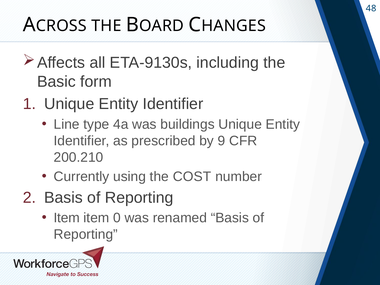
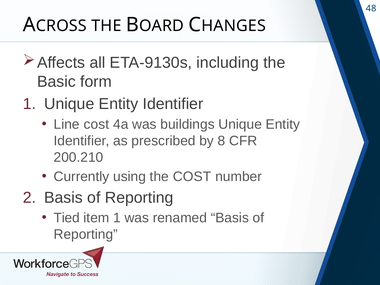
Line type: type -> cost
9: 9 -> 8
Item at (67, 218): Item -> Tied
item 0: 0 -> 1
